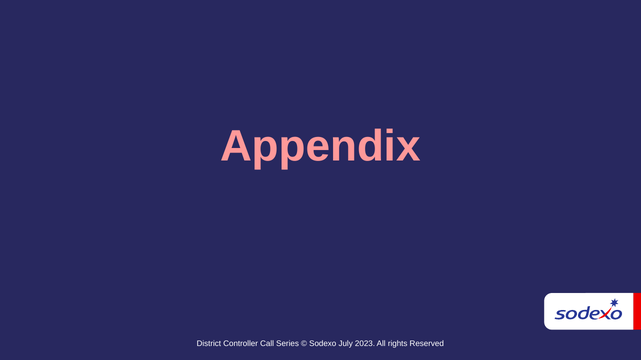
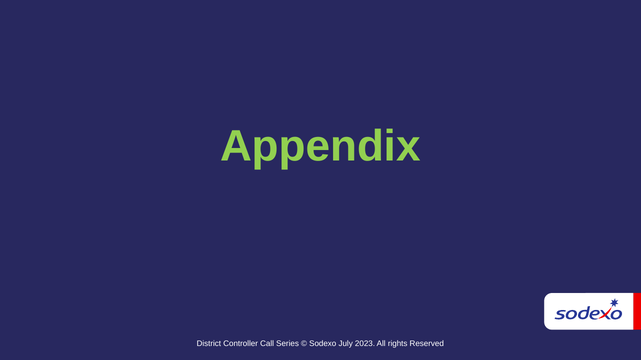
Appendix colour: pink -> light green
